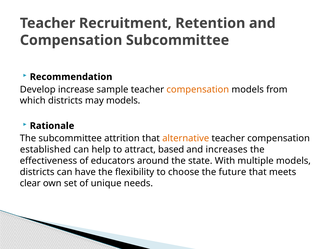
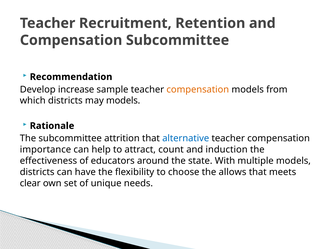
alternative colour: orange -> blue
established: established -> importance
based: based -> count
increases: increases -> induction
future: future -> allows
